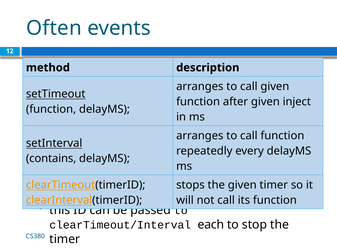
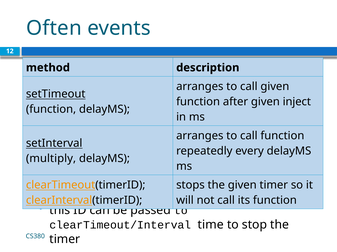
contains: contains -> multiply
each: each -> time
